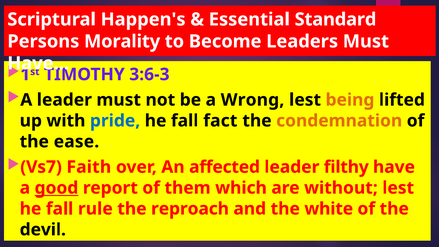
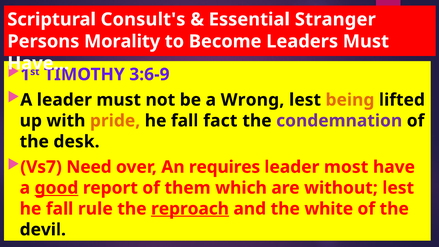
Happen's: Happen's -> Consult's
Standard: Standard -> Stranger
3:6-3: 3:6-3 -> 3:6-9
pride colour: blue -> orange
condemnation colour: orange -> purple
ease: ease -> desk
Faith: Faith -> Need
affected: affected -> requires
filthy: filthy -> most
reproach underline: none -> present
